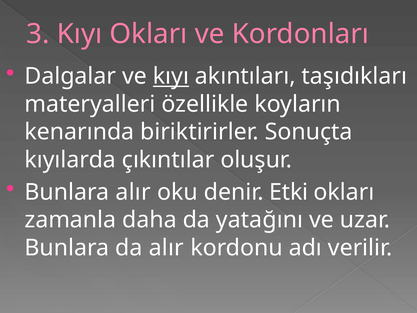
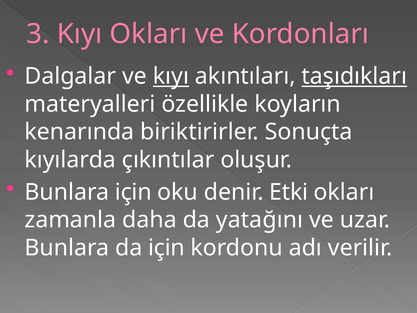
taşıdıkları underline: none -> present
Bunlara alır: alır -> için
da alır: alır -> için
